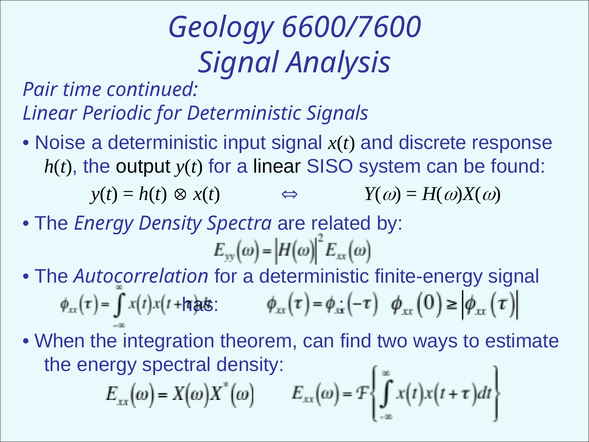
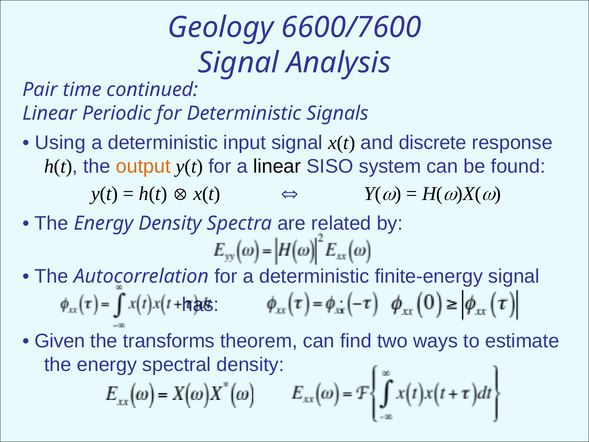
Noise: Noise -> Using
output colour: black -> orange
When: When -> Given
integration: integration -> transforms
